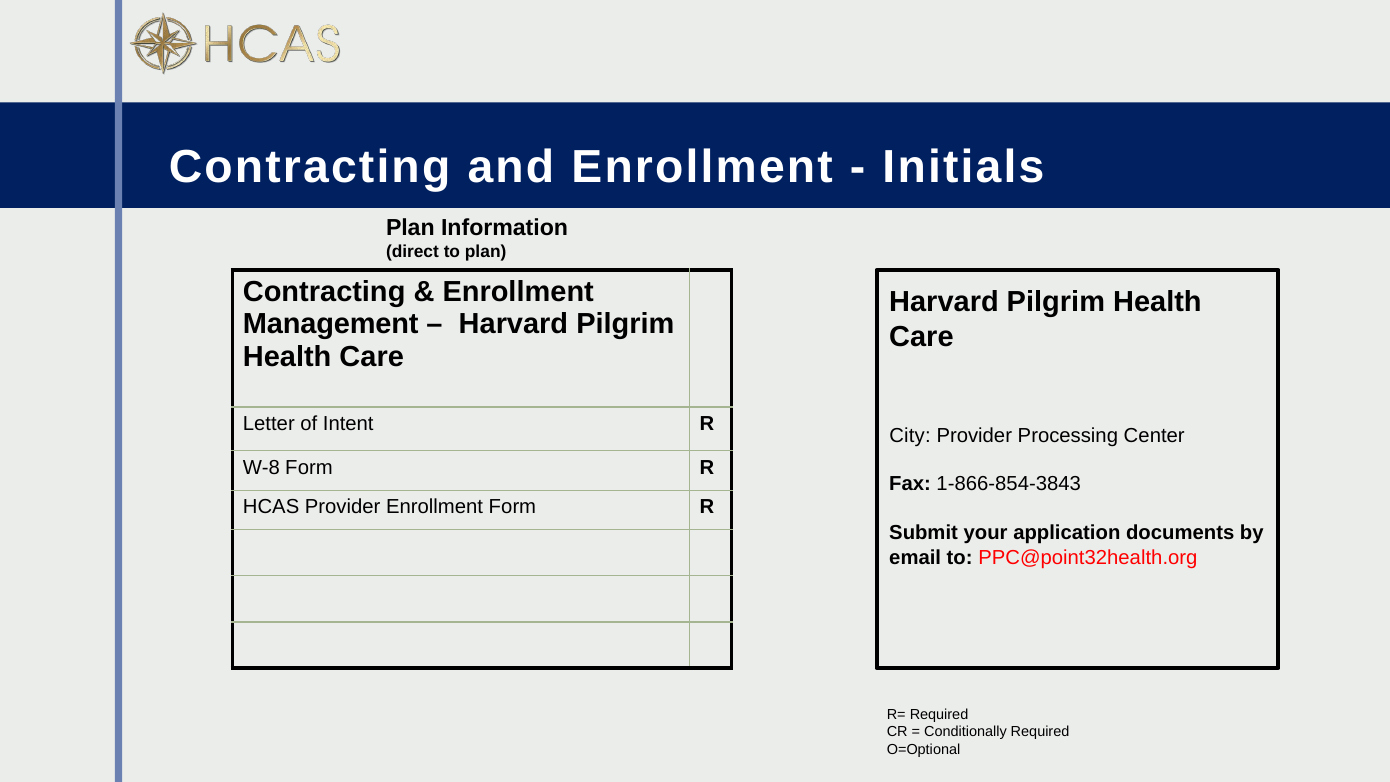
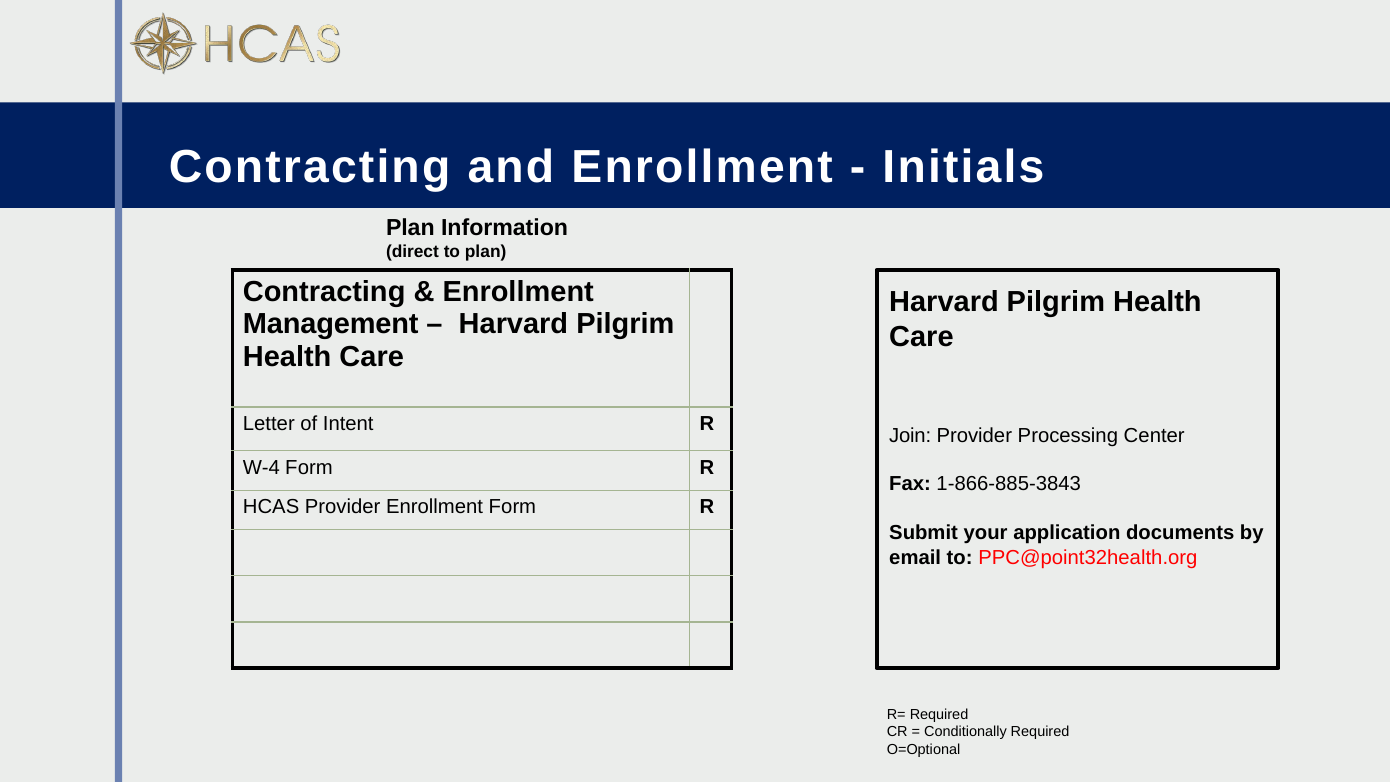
City: City -> Join
W-8: W-8 -> W-4
1-866-854-3843: 1-866-854-3843 -> 1-866-885-3843
